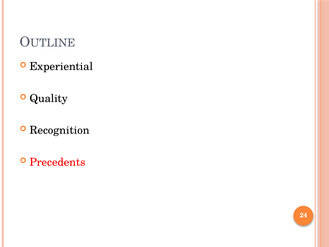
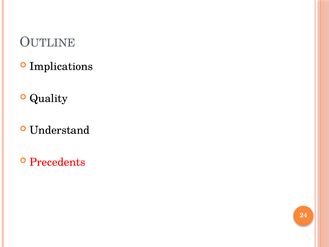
Experiential: Experiential -> Implications
Recognition: Recognition -> Understand
